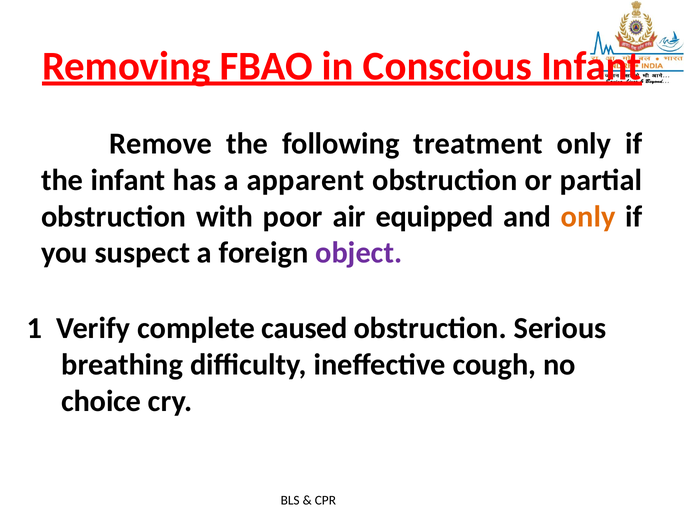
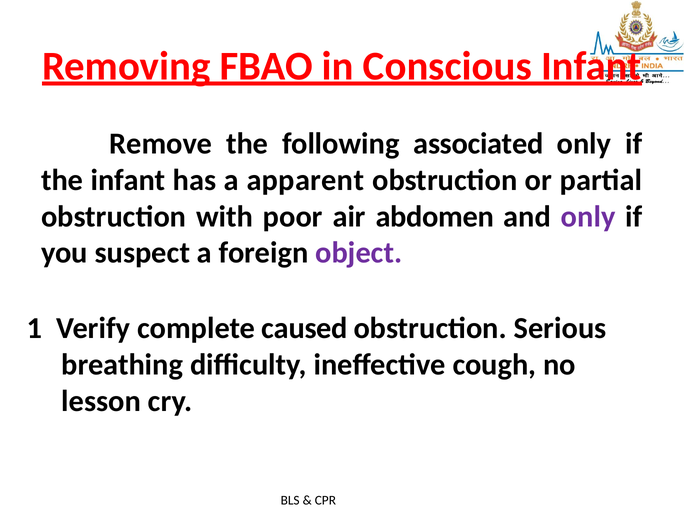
treatment: treatment -> associated
equipped: equipped -> abdomen
only at (588, 216) colour: orange -> purple
choice: choice -> lesson
